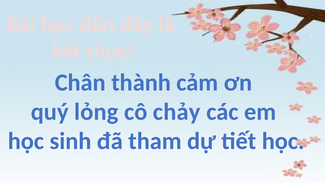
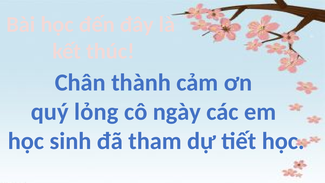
chảy: chảy -> ngày
